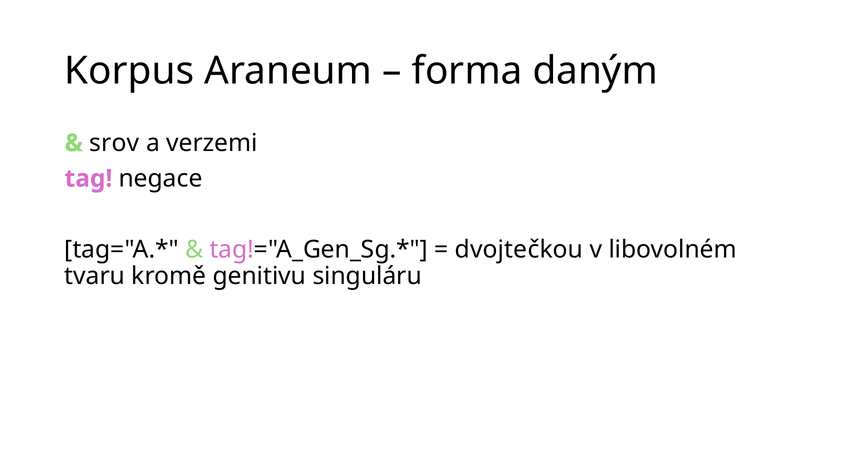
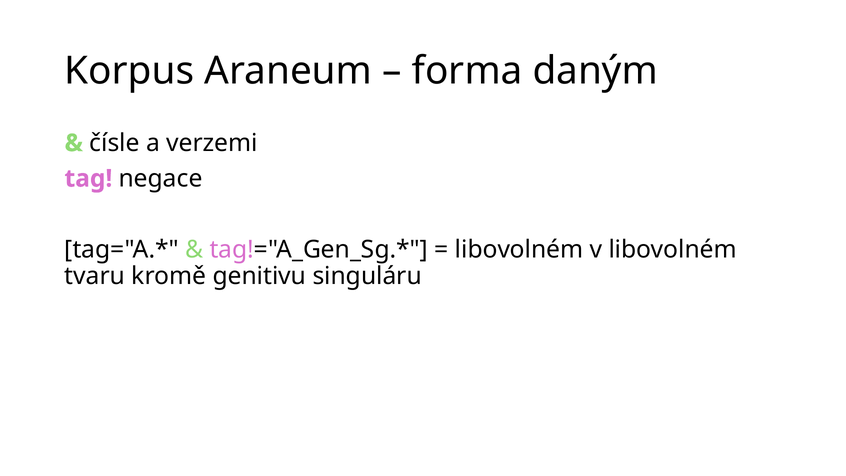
srov: srov -> čísle
dvojtečkou at (519, 249): dvojtečkou -> libovolném
